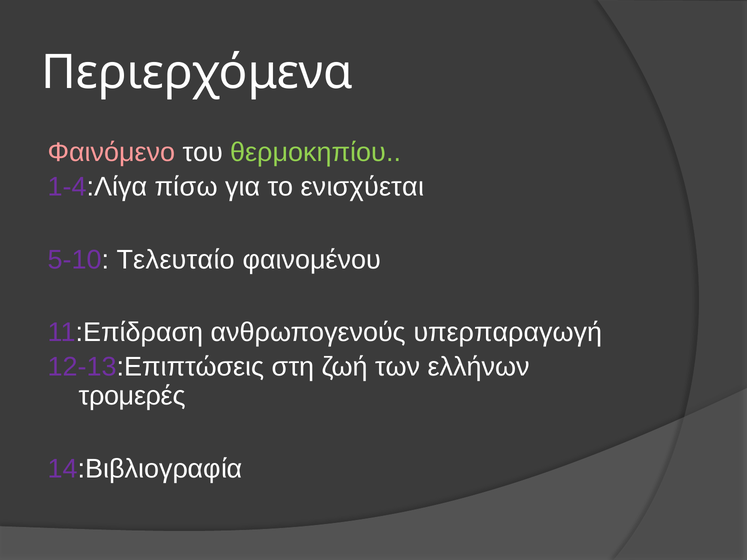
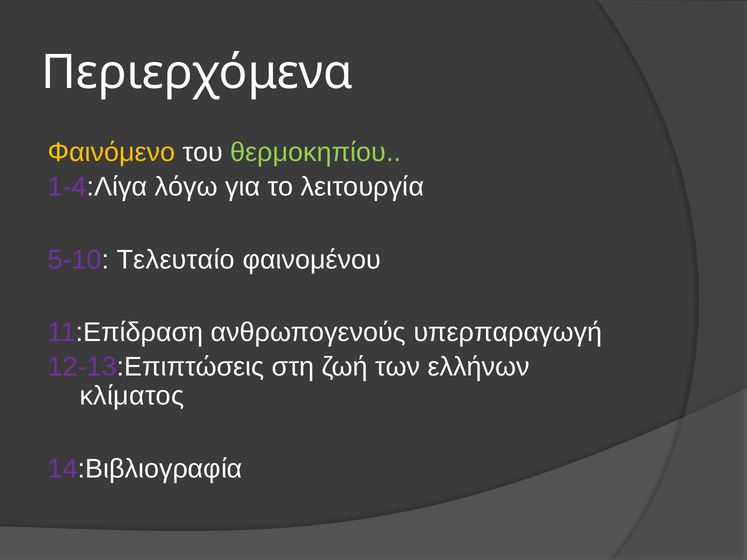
Φαινόμενο colour: pink -> yellow
πίσω: πίσω -> λόγω
ενισχύεται: ενισχύεται -> λειτουργία
τρομερές: τρομερές -> κλίματος
